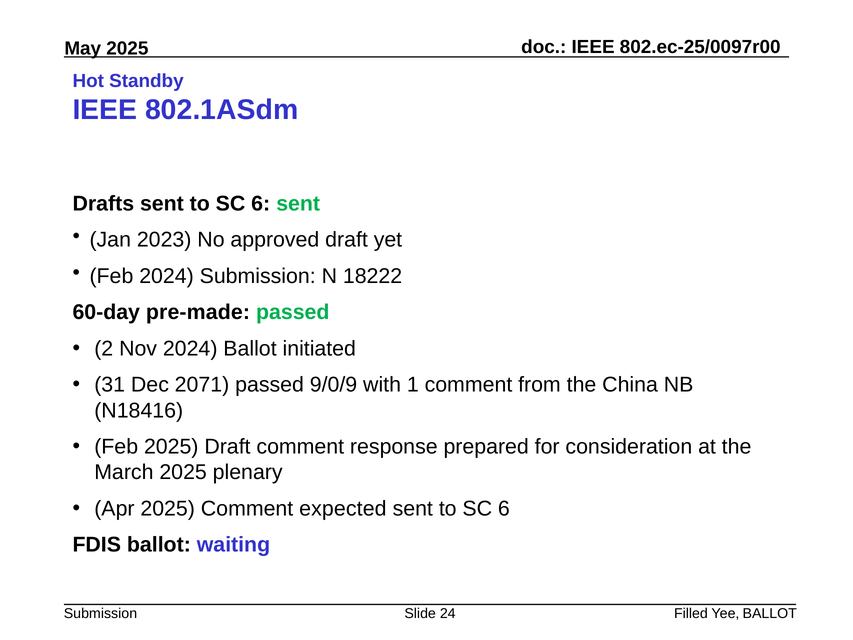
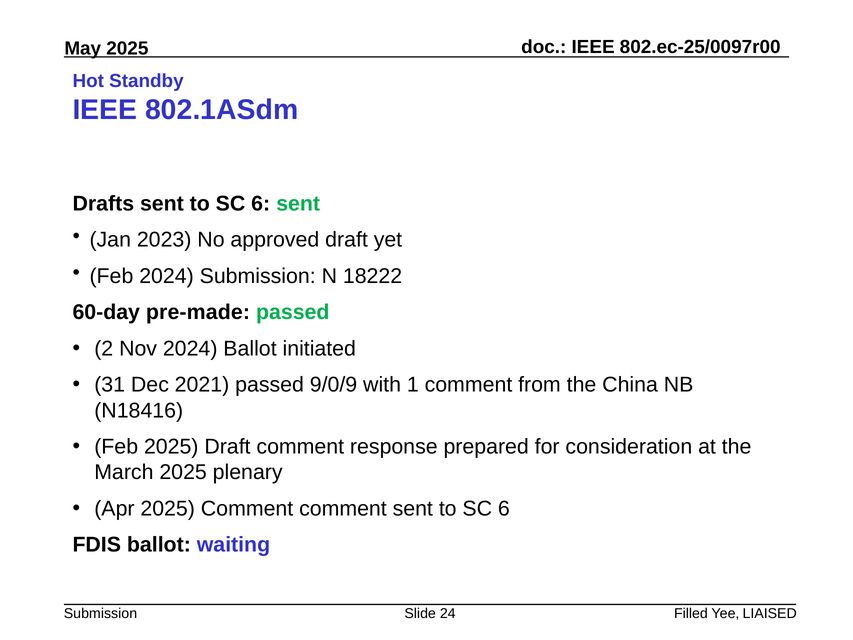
2071: 2071 -> 2021
Comment expected: expected -> comment
Yee BALLOT: BALLOT -> LIAISED
